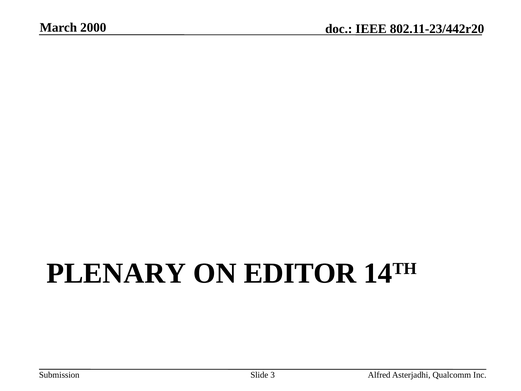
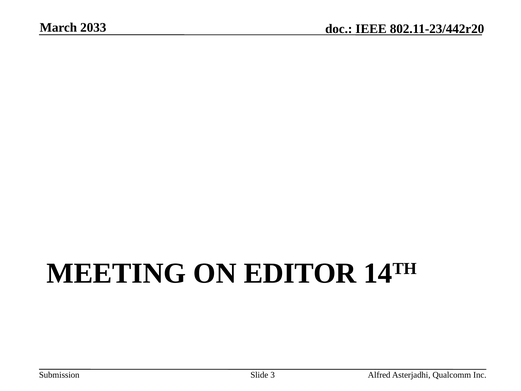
2000: 2000 -> 2033
PLENARY: PLENARY -> MEETING
